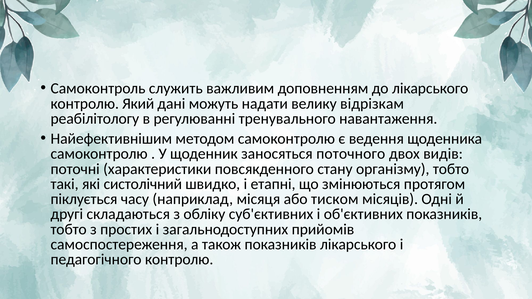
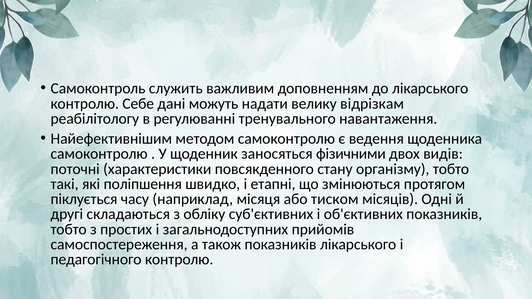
Який: Який -> Себе
поточного: поточного -> фізичними
систолічний: систолічний -> поліпшення
